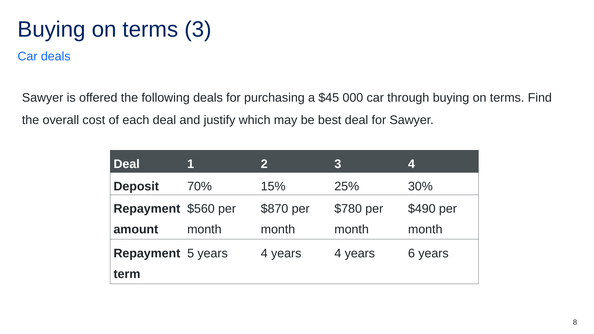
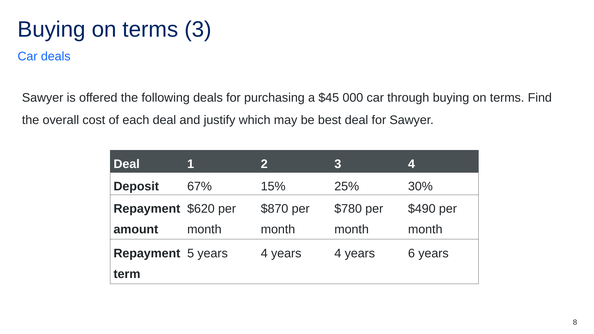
70%: 70% -> 67%
$560: $560 -> $620
